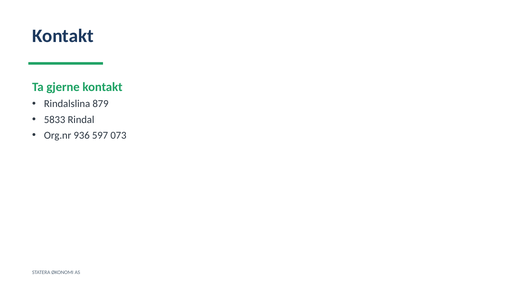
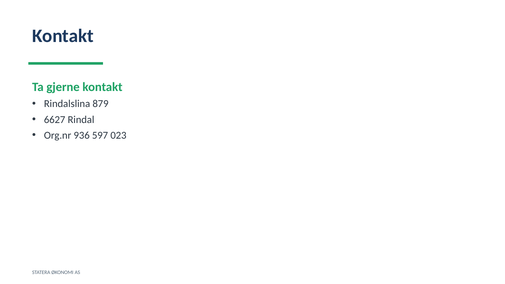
5833: 5833 -> 6627
073: 073 -> 023
